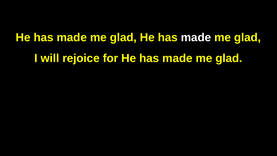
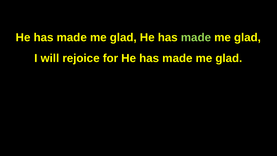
made at (196, 38) colour: white -> light green
